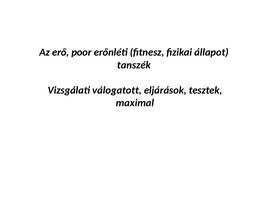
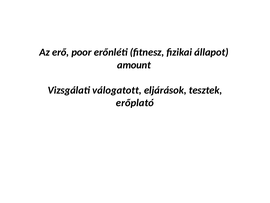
tanszék: tanszék -> amount
maximal: maximal -> erőplató
